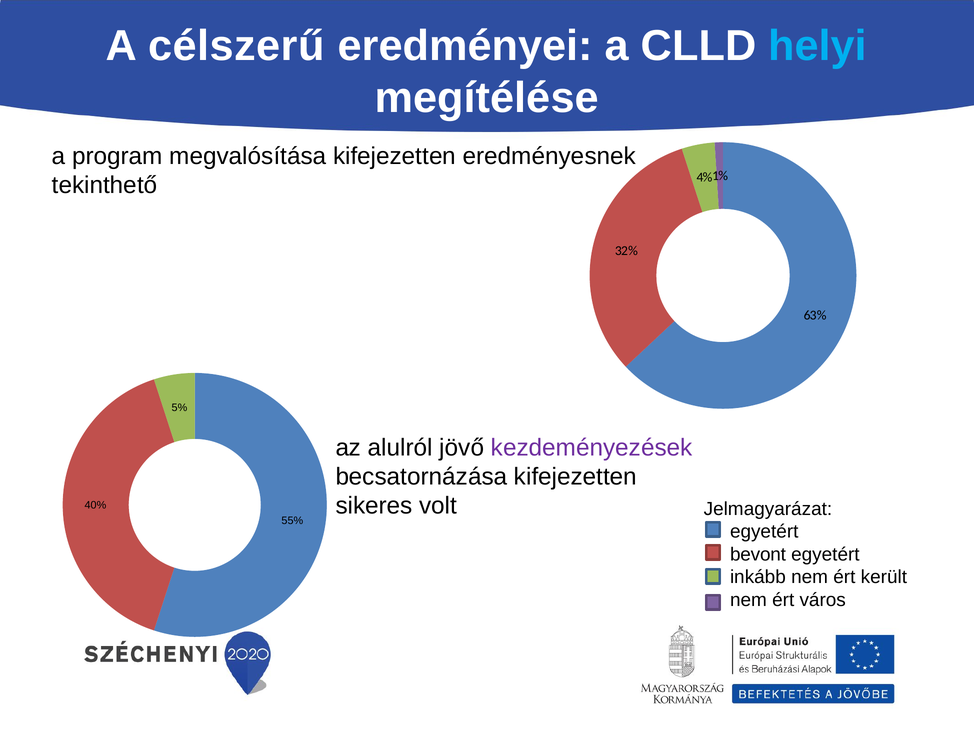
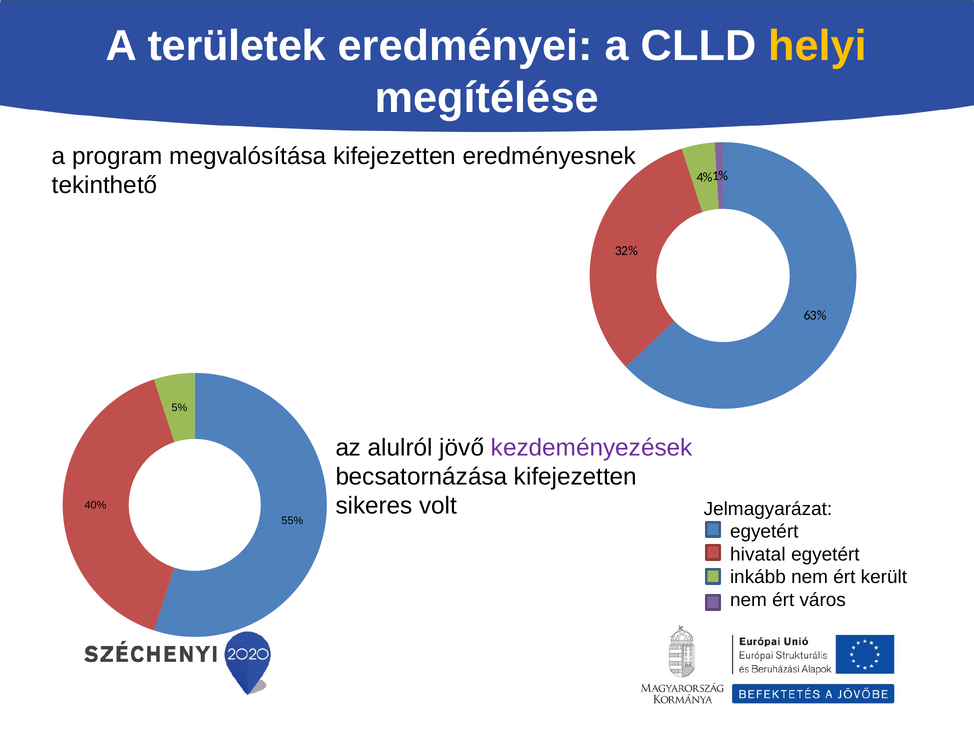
célszerű: célszerű -> területek
helyi colour: light blue -> yellow
bevont: bevont -> hivatal
